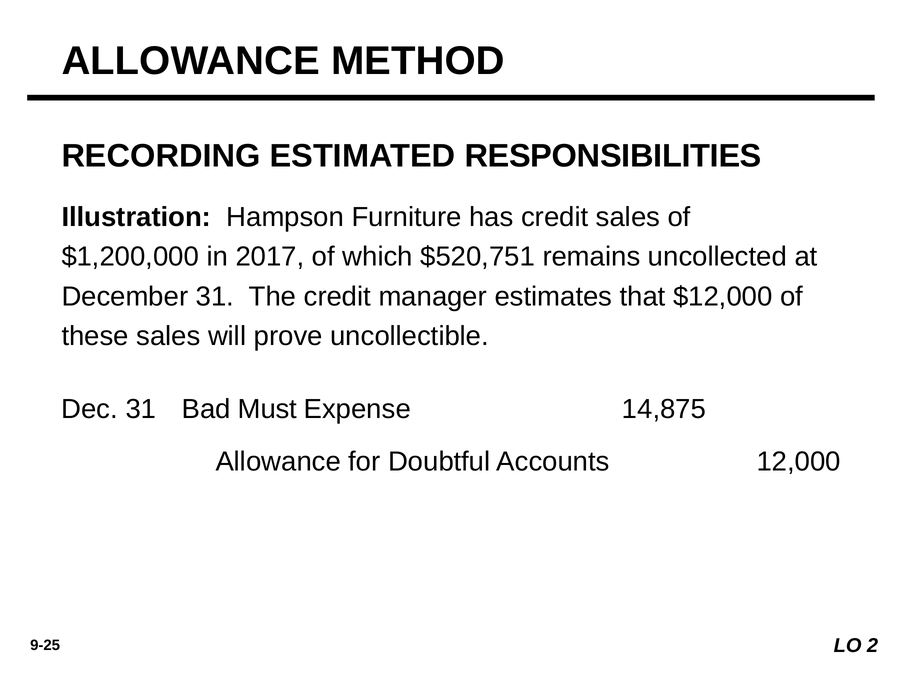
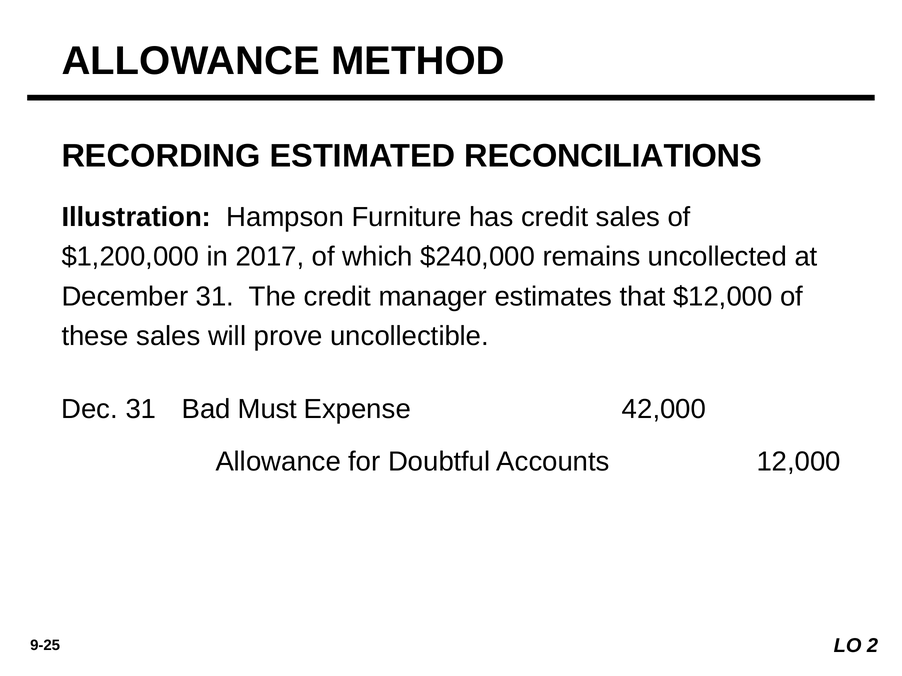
RESPONSIBILITIES: RESPONSIBILITIES -> RECONCILIATIONS
$520,751: $520,751 -> $240,000
14,875: 14,875 -> 42,000
